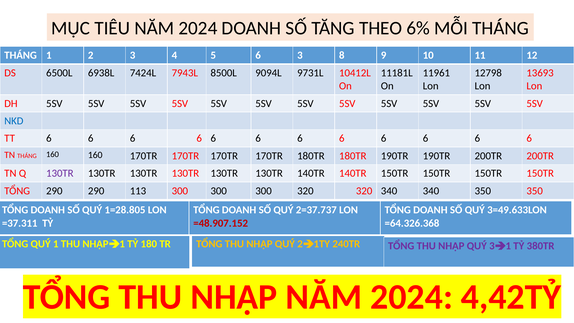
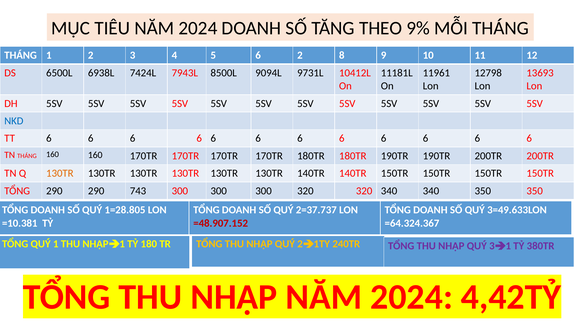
6%: 6% -> 9%
6 3: 3 -> 2
130TR at (60, 173) colour: purple -> orange
113: 113 -> 743
=37.311: =37.311 -> =10.381
=64.326.368: =64.326.368 -> =64.324.367
